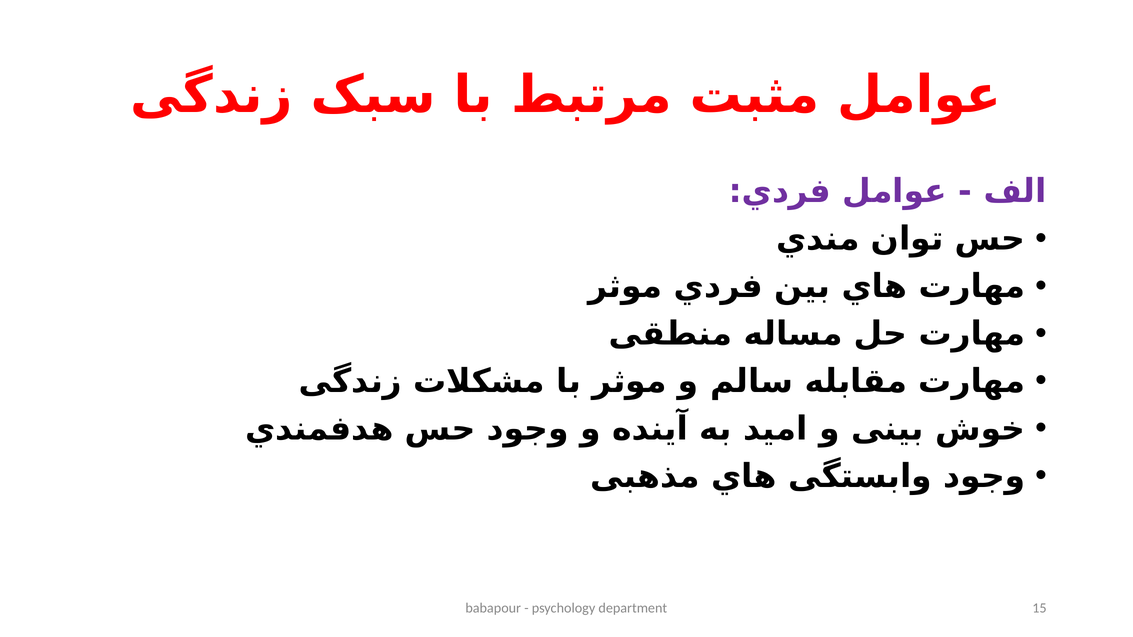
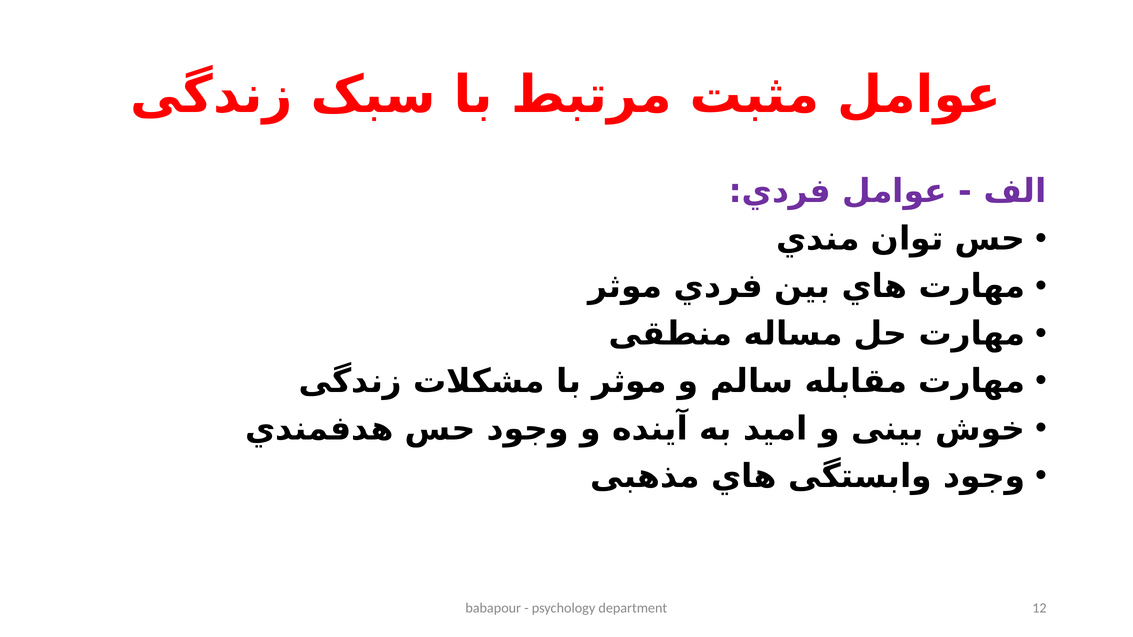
15: 15 -> 12
